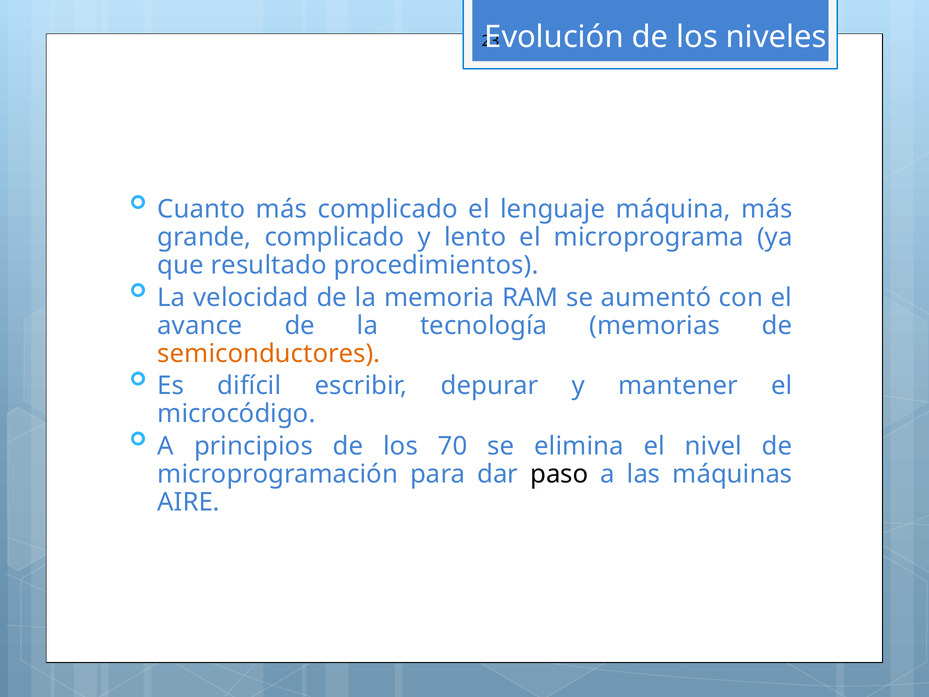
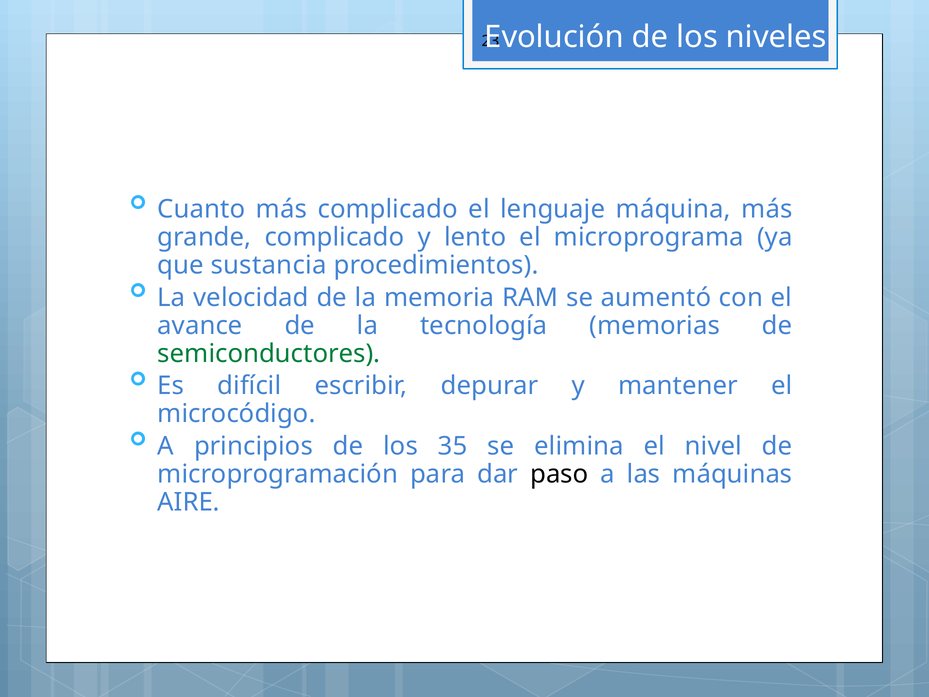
resultado: resultado -> sustancia
semiconductores colour: orange -> green
70: 70 -> 35
